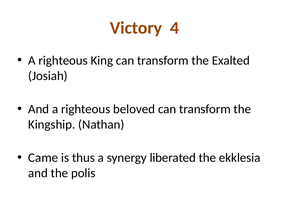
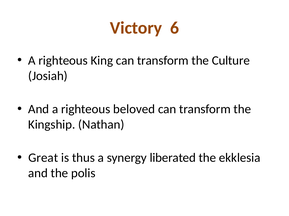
4: 4 -> 6
Exalted: Exalted -> Culture
Came: Came -> Great
